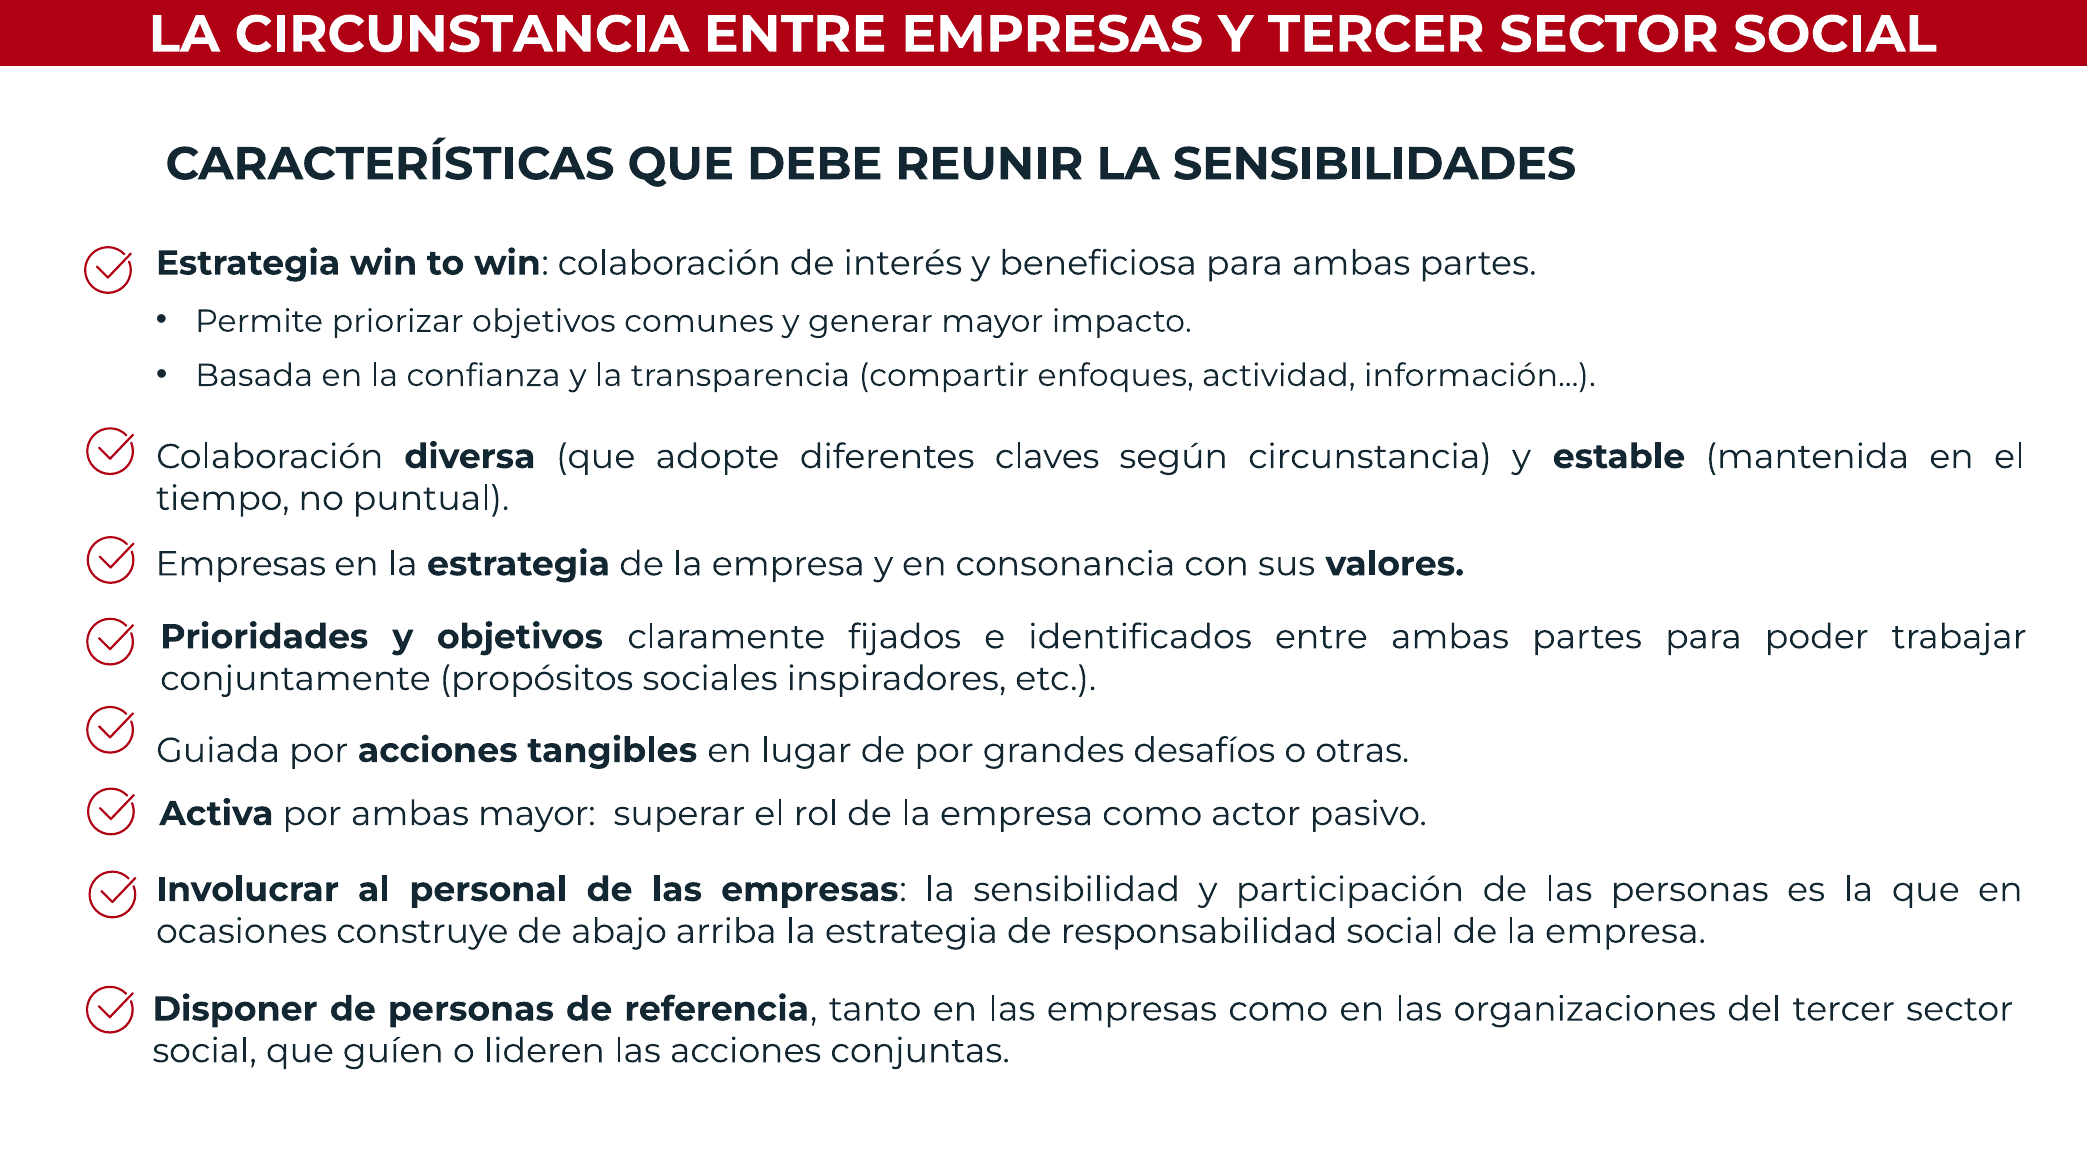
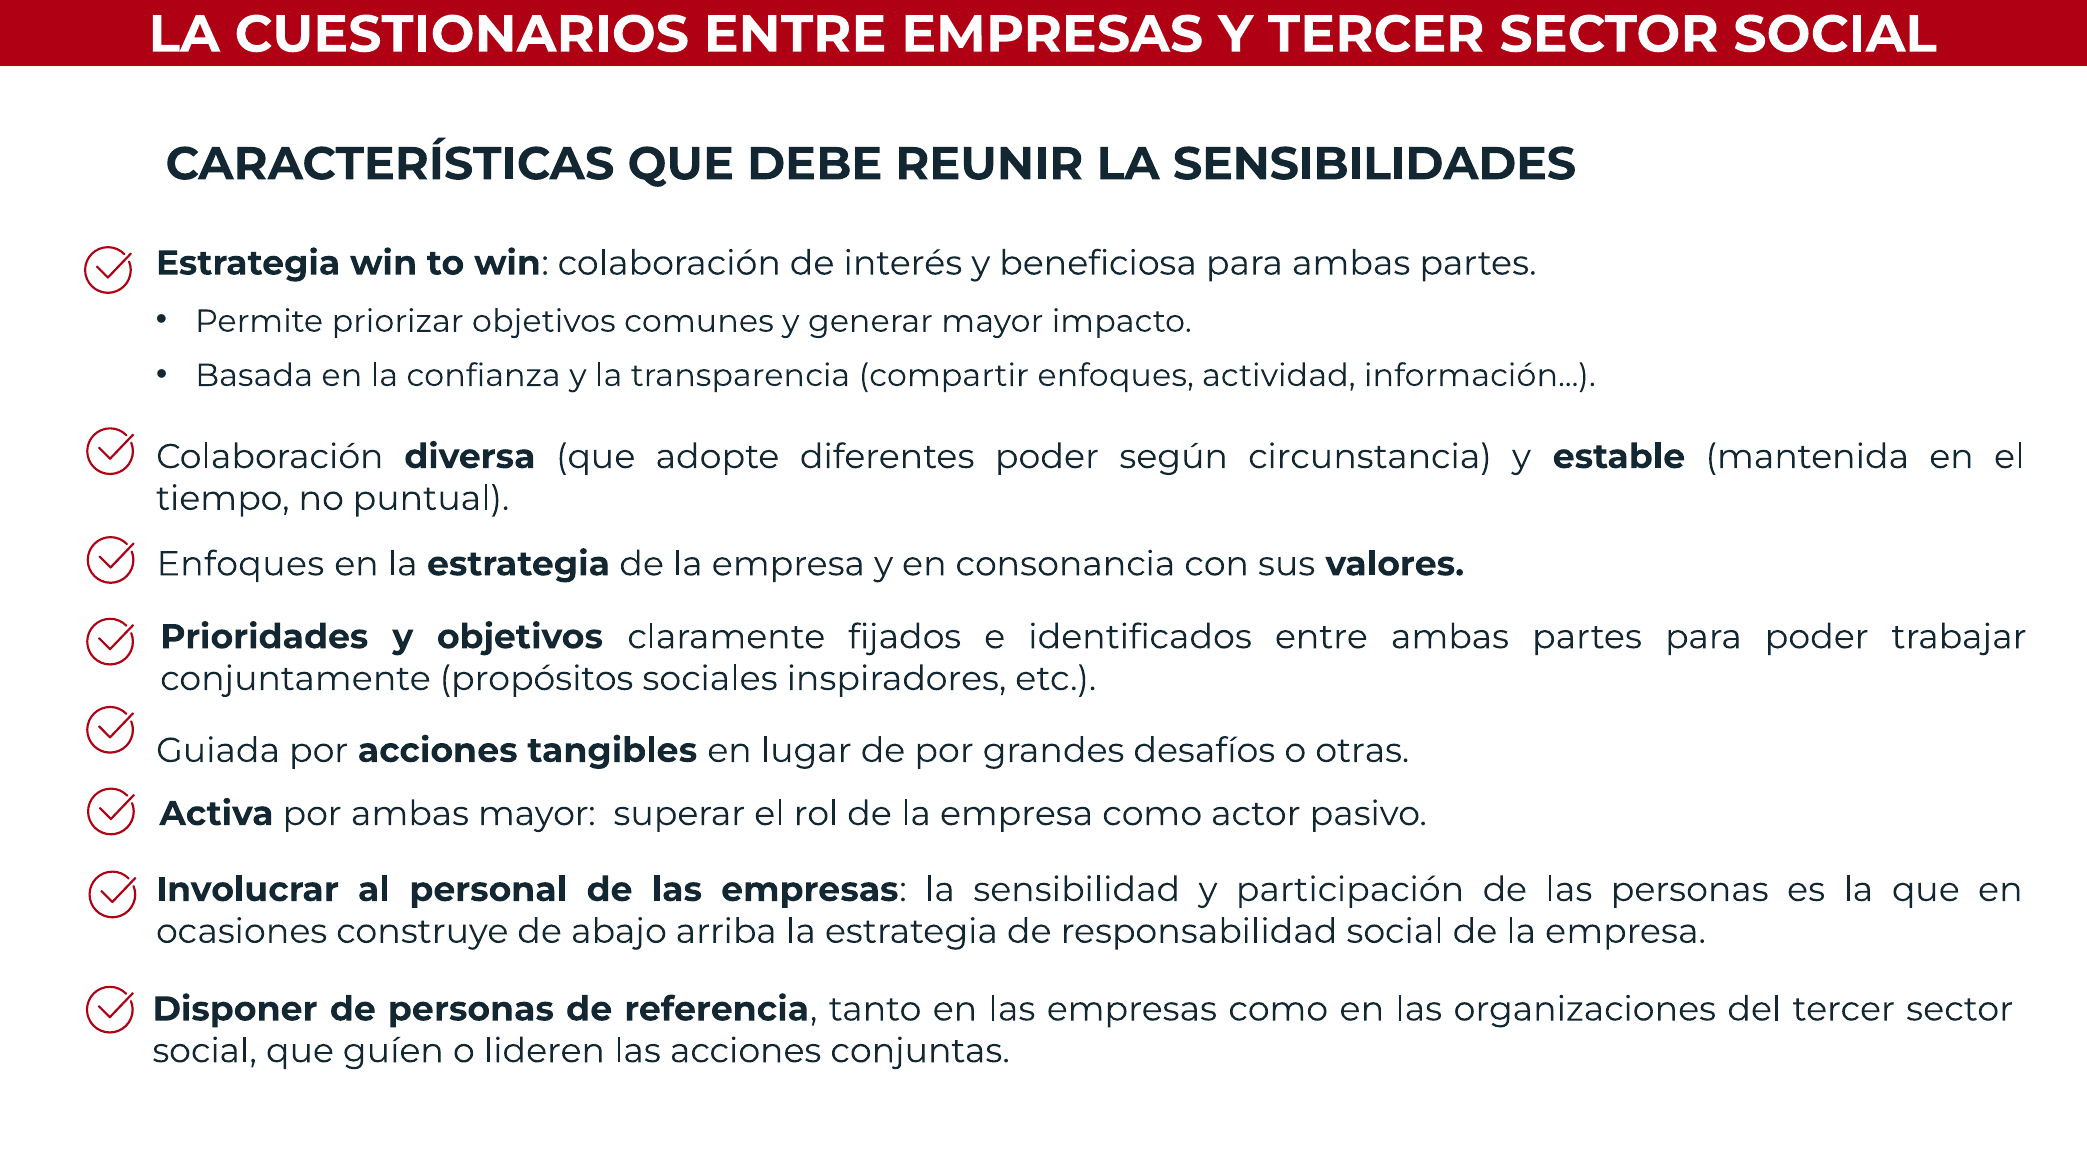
LA CIRCUNSTANCIA: CIRCUNSTANCIA -> CUESTIONARIOS
diferentes claves: claves -> poder
Empresas at (241, 564): Empresas -> Enfoques
